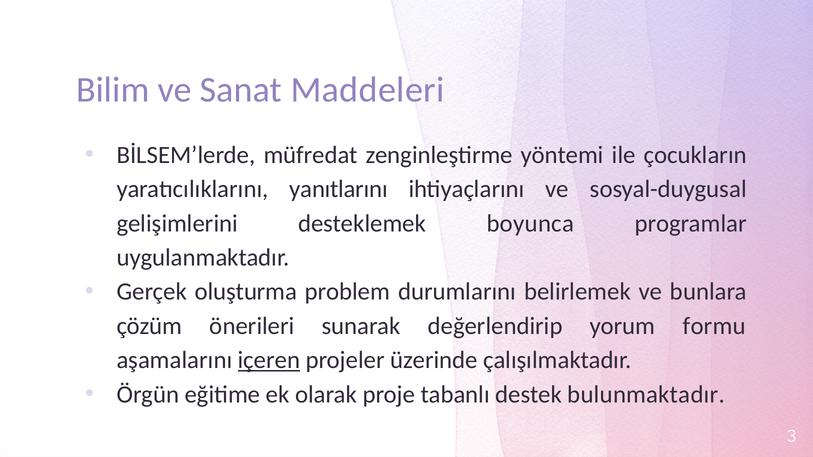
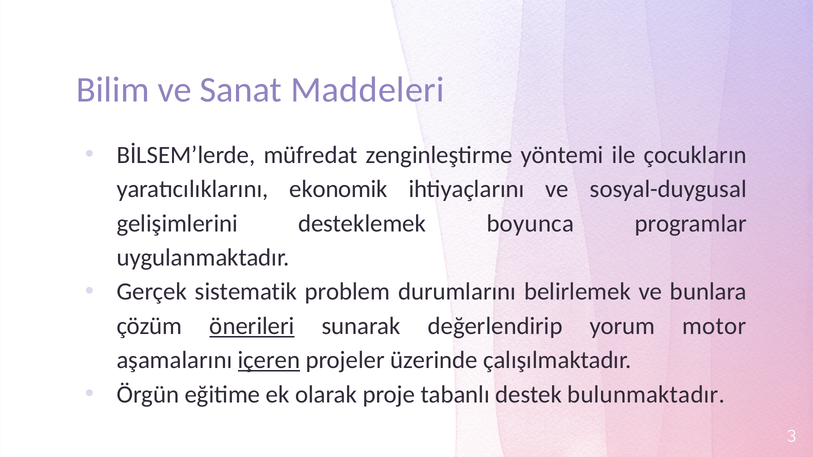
yanıtlarını: yanıtlarını -> ekonomik
oluşturma: oluşturma -> sistematik
önerileri underline: none -> present
formu: formu -> motor
